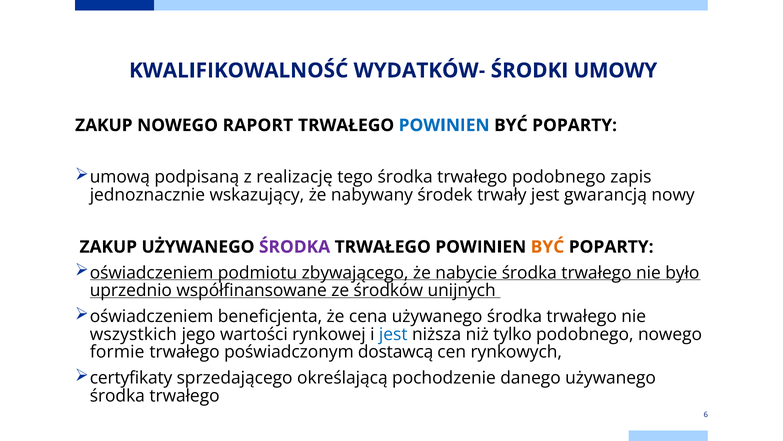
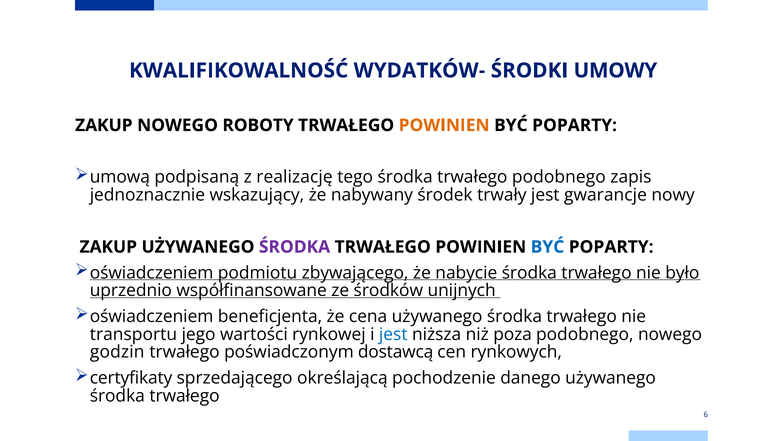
RAPORT: RAPORT -> ROBOTY
POWINIEN at (444, 125) colour: blue -> orange
gwarancją: gwarancją -> gwarancje
BYĆ at (547, 247) colour: orange -> blue
wszystkich: wszystkich -> transportu
tylko: tylko -> poza
formie: formie -> godzin
